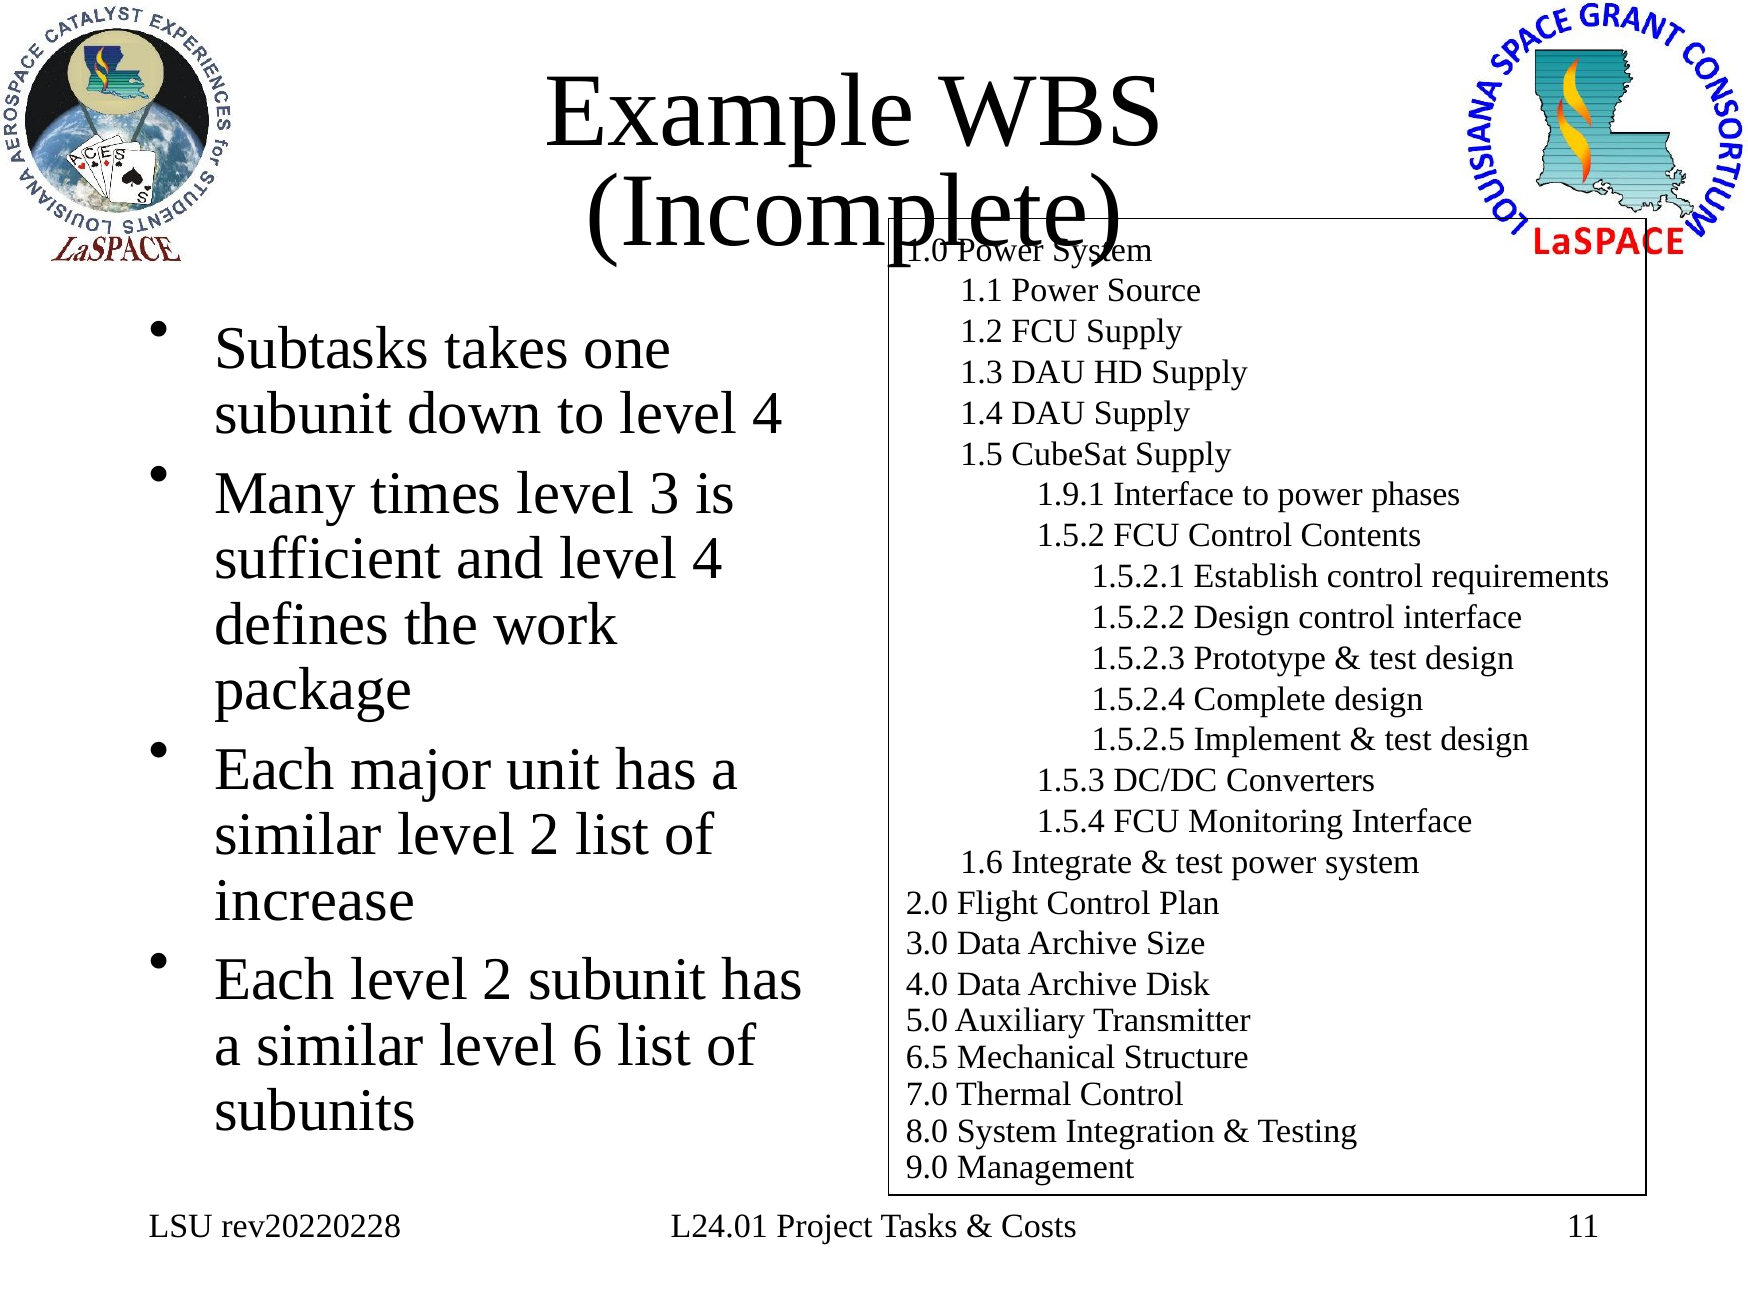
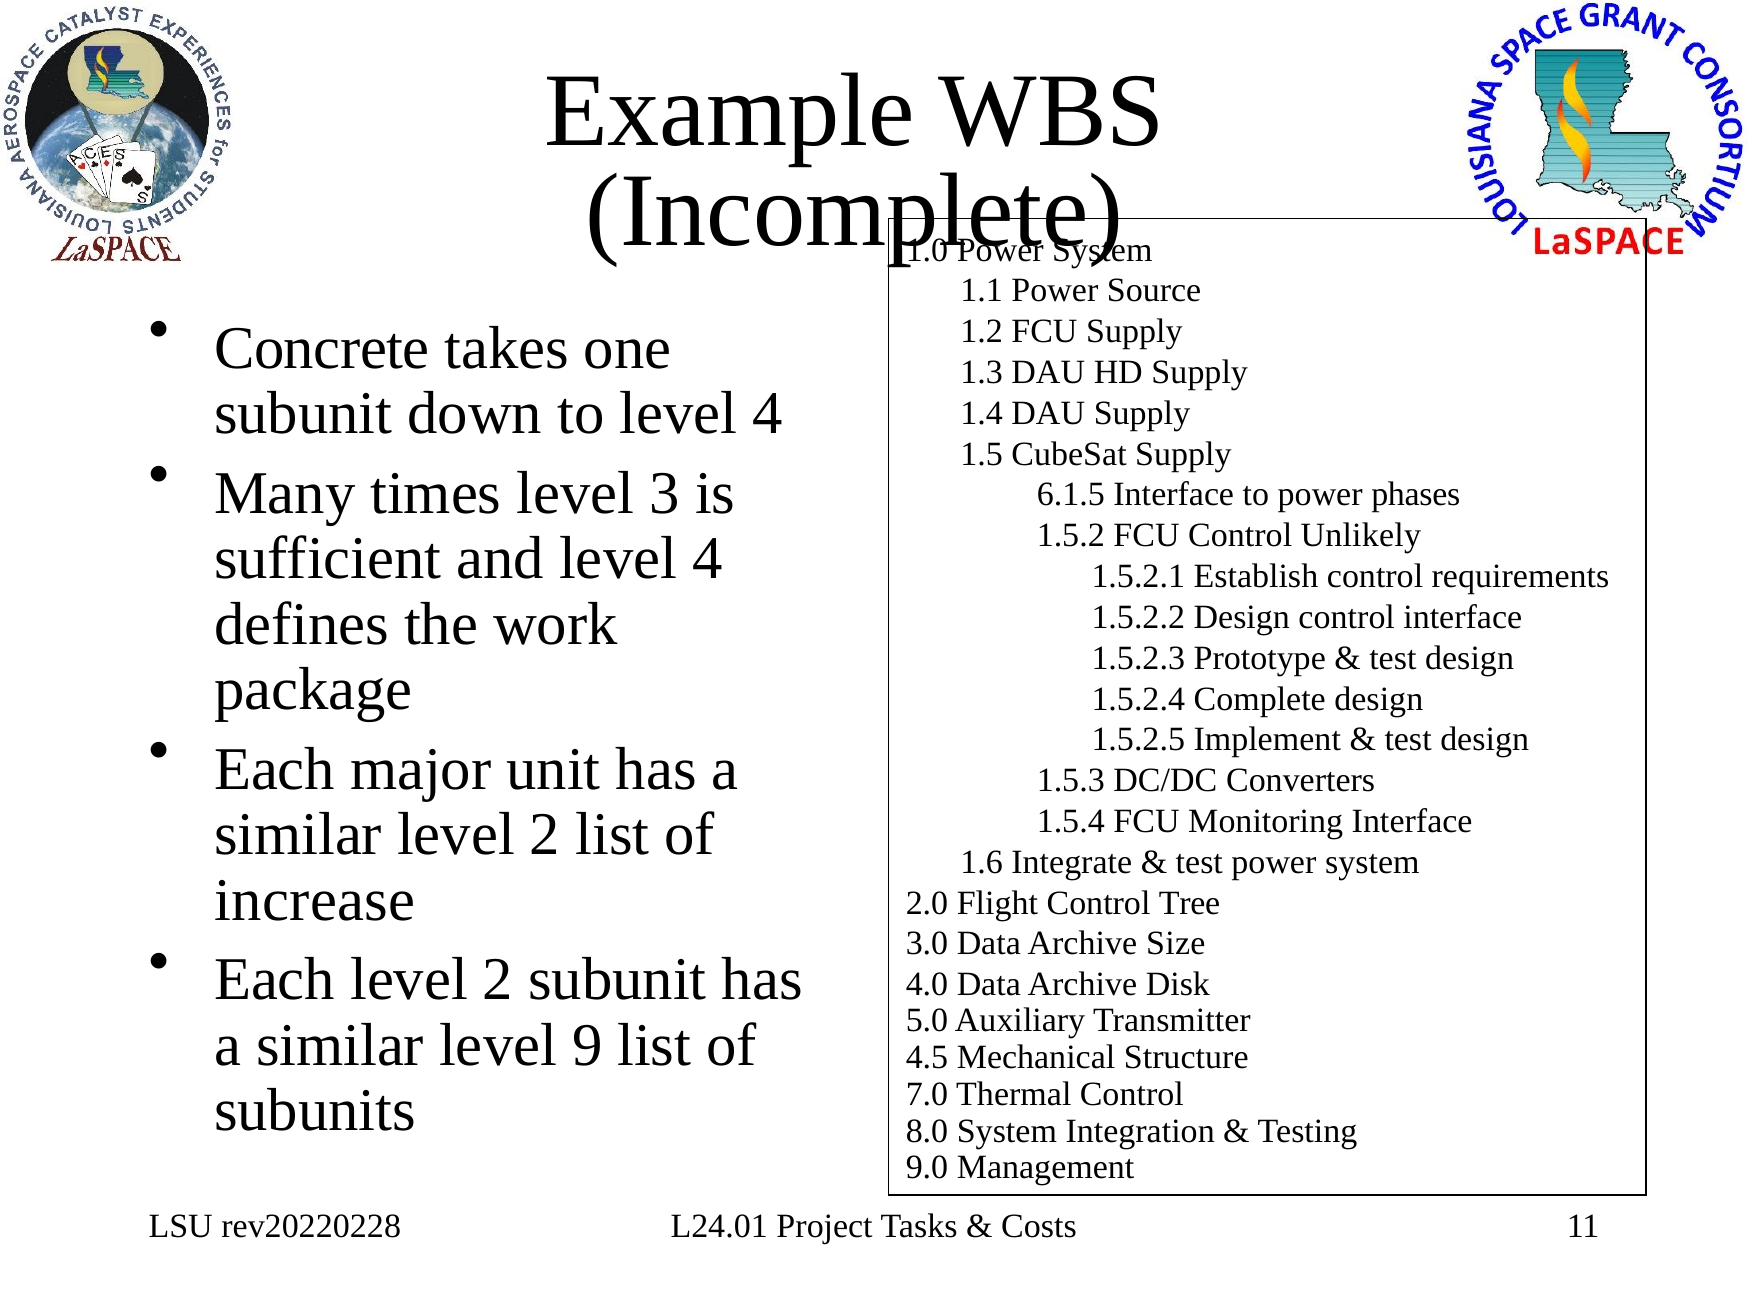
Subtasks: Subtasks -> Concrete
1.9.1: 1.9.1 -> 6.1.5
Contents: Contents -> Unlikely
Plan: Plan -> Tree
6: 6 -> 9
6.5: 6.5 -> 4.5
